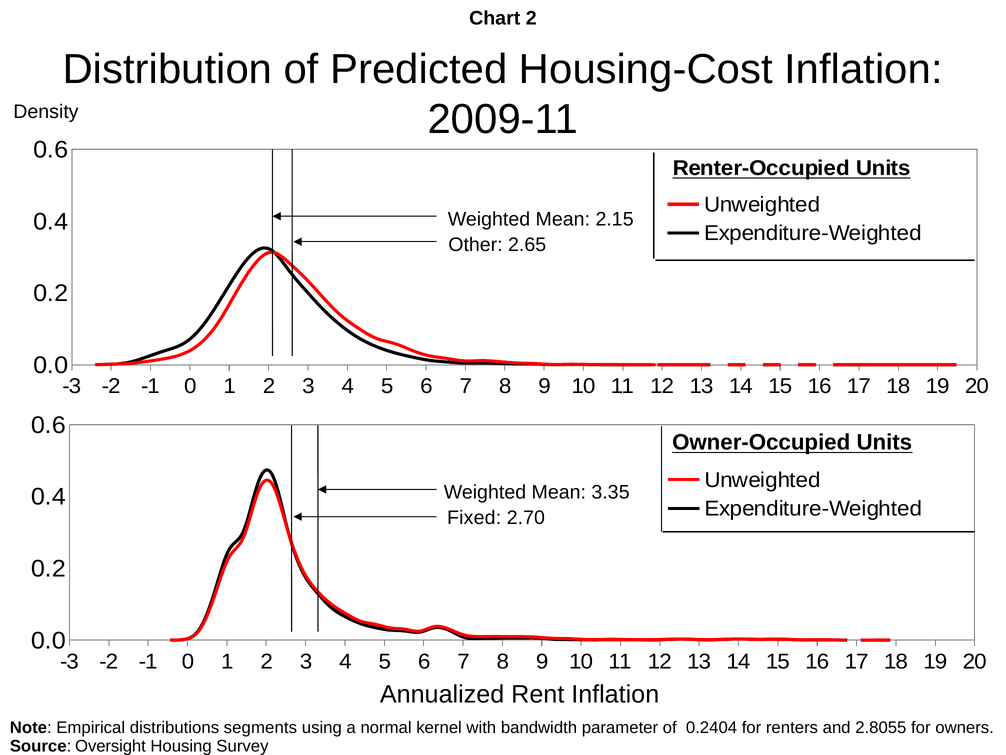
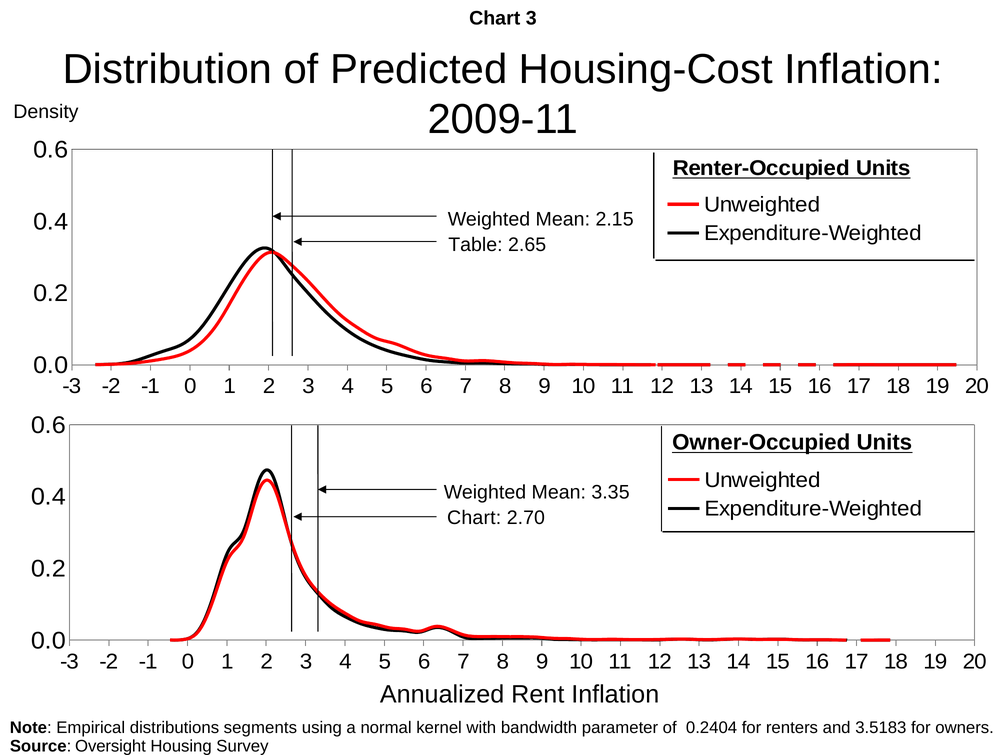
Chart 2: 2 -> 3
Other: Other -> Table
Fixed at (474, 517): Fixed -> Chart
2.8055: 2.8055 -> 3.5183
